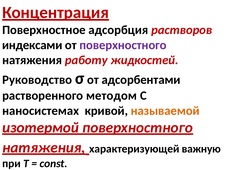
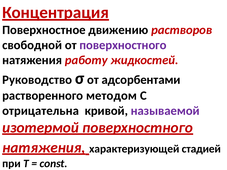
адсорбция: адсорбция -> движению
индексами: индексами -> свободной
наносистемах: наносистемах -> отрицательна
называемой colour: orange -> purple
важную: важную -> стадией
